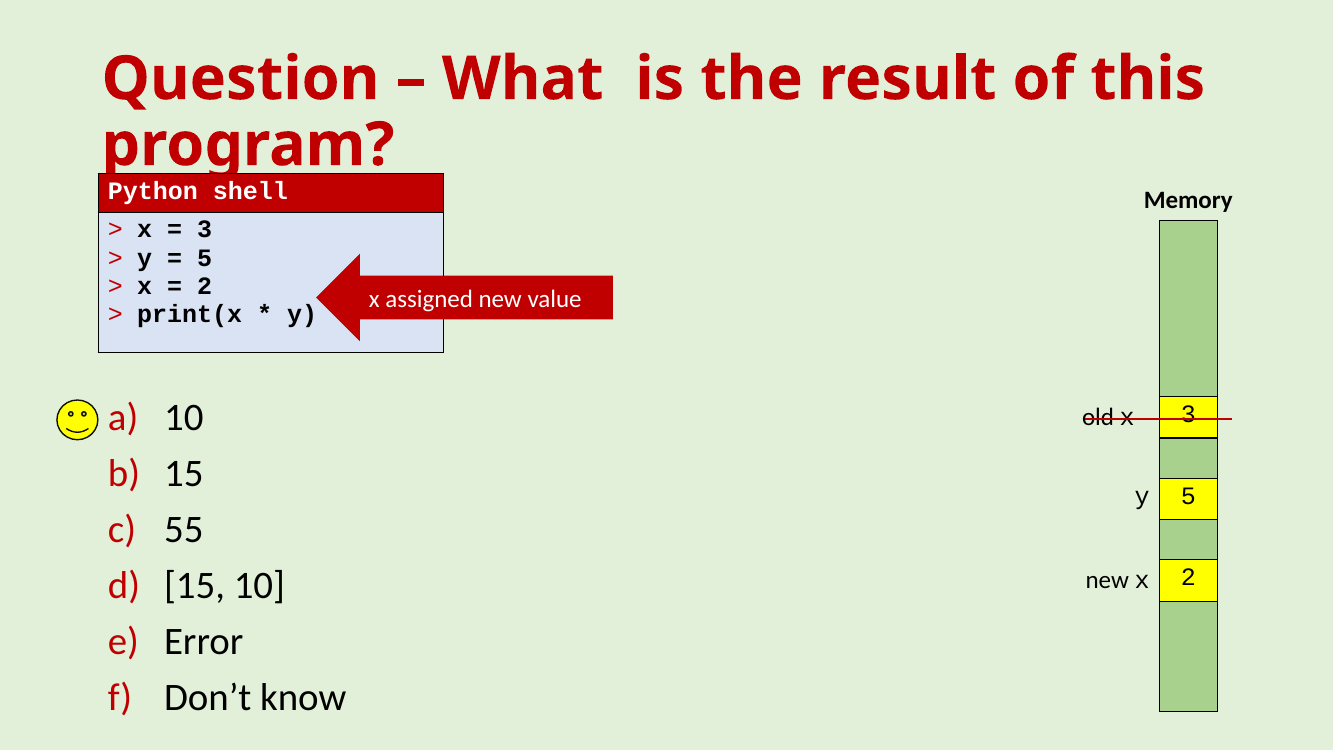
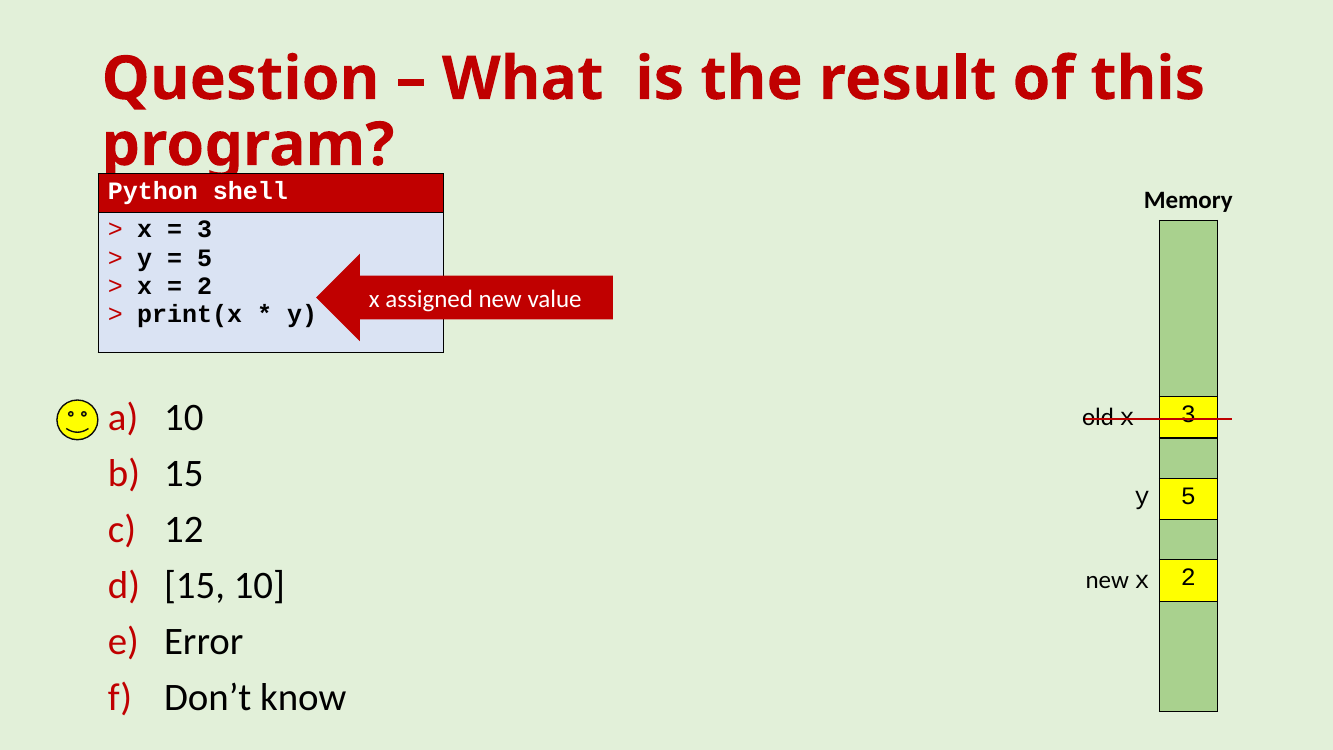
55: 55 -> 12
